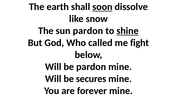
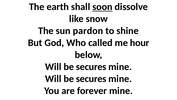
shine underline: present -> none
fight: fight -> hour
pardon at (91, 67): pardon -> secures
